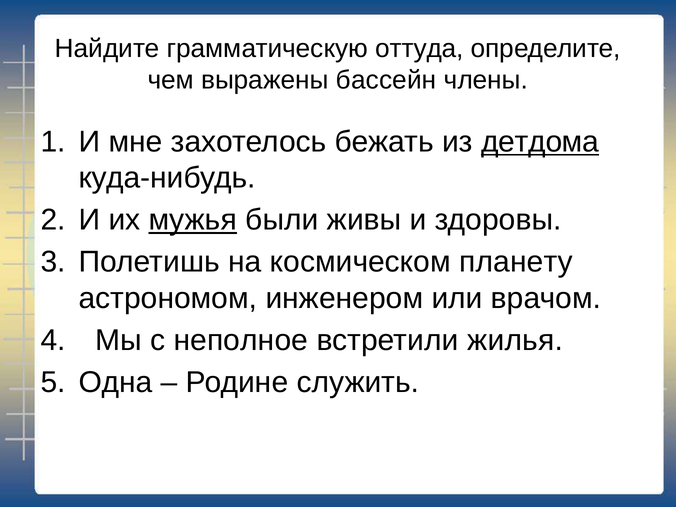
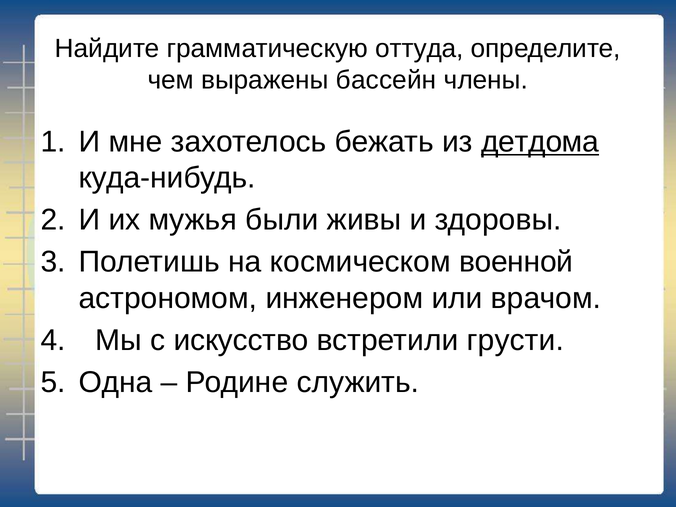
мужья underline: present -> none
планету: планету -> военной
неполное: неполное -> искусство
жилья: жилья -> грусти
